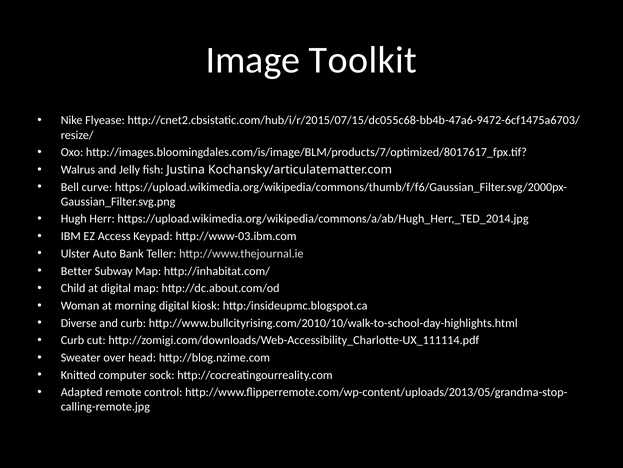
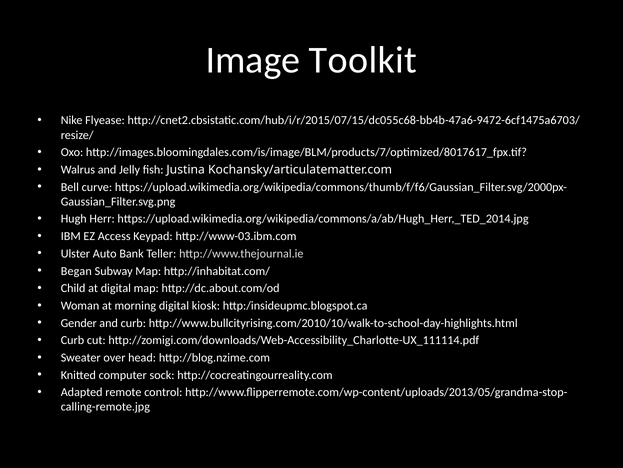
Better: Better -> Began
Diverse: Diverse -> Gender
